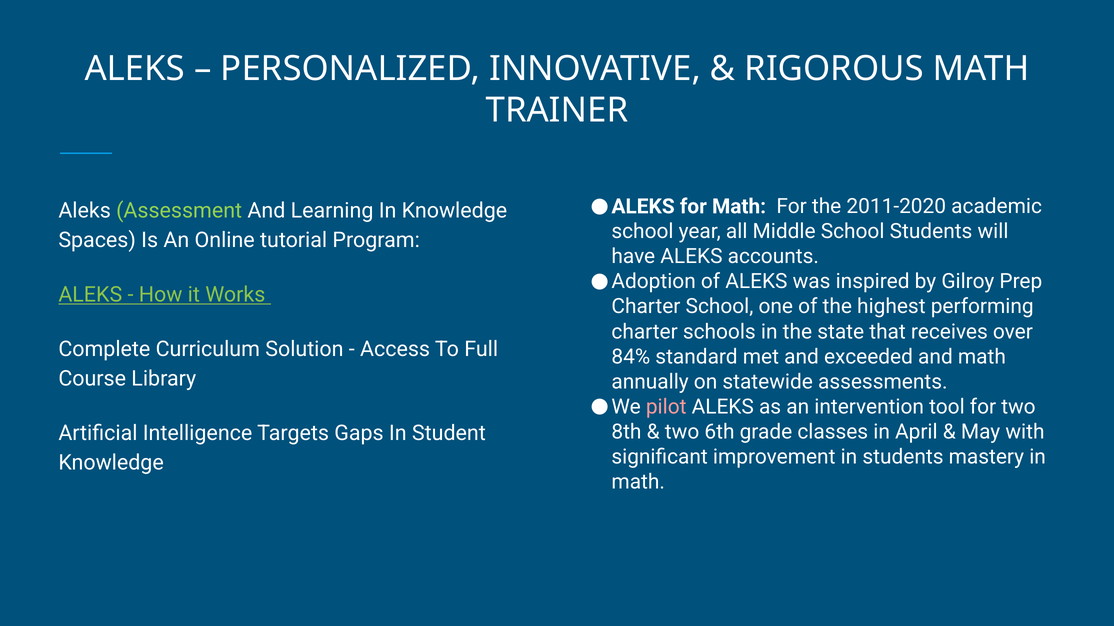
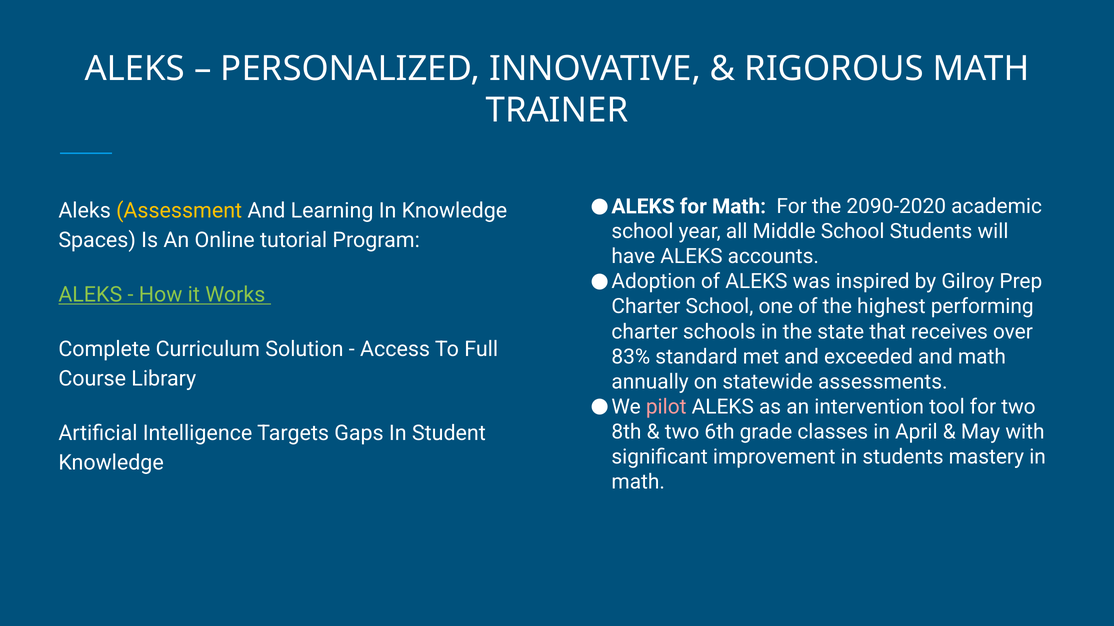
2011-2020: 2011-2020 -> 2090-2020
Assessment colour: light green -> yellow
84%: 84% -> 83%
